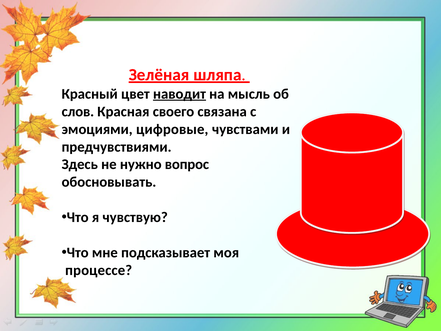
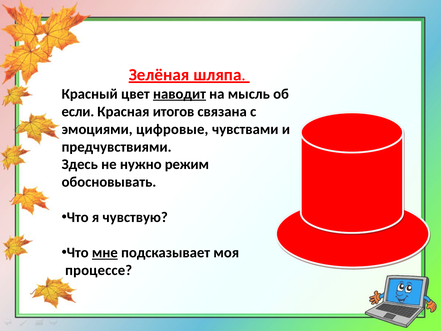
слов: слов -> если
своего: своего -> итогов
вопрос: вопрос -> режим
мне underline: none -> present
